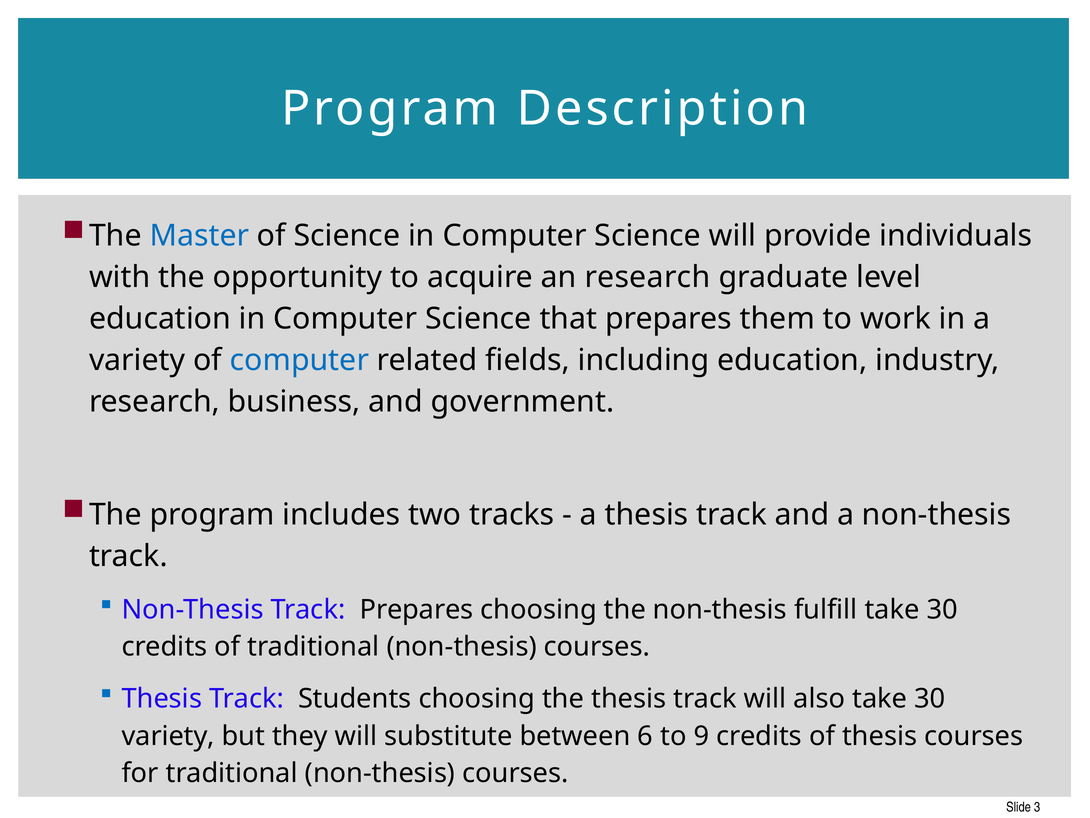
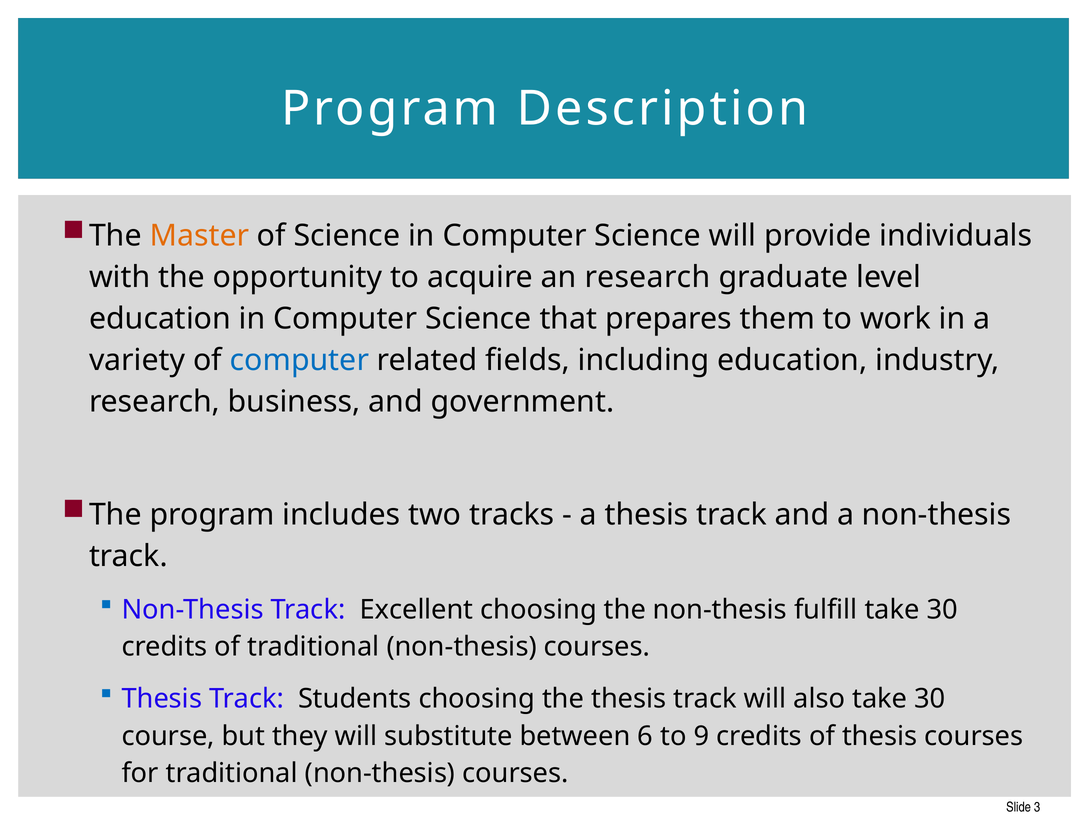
Master colour: blue -> orange
Track Prepares: Prepares -> Excellent
variety at (168, 736): variety -> course
